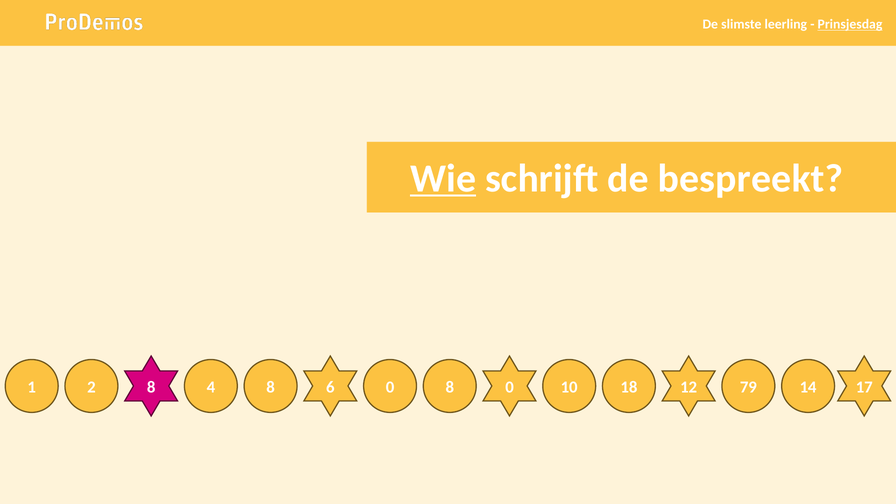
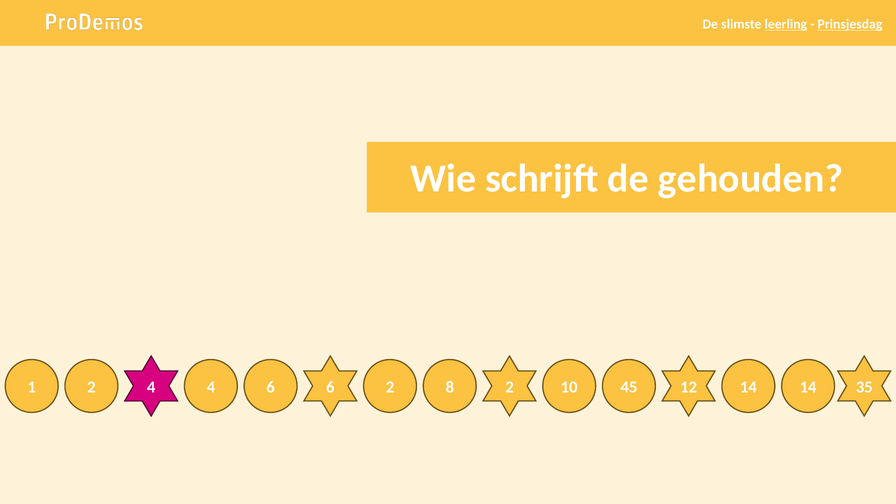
leerling underline: none -> present
Wie underline: present -> none
bespreekt: bespreekt -> gehouden
2 8: 8 -> 4
4 8: 8 -> 6
6 0: 0 -> 2
8 0: 0 -> 2
18: 18 -> 45
12 79: 79 -> 14
17: 17 -> 35
